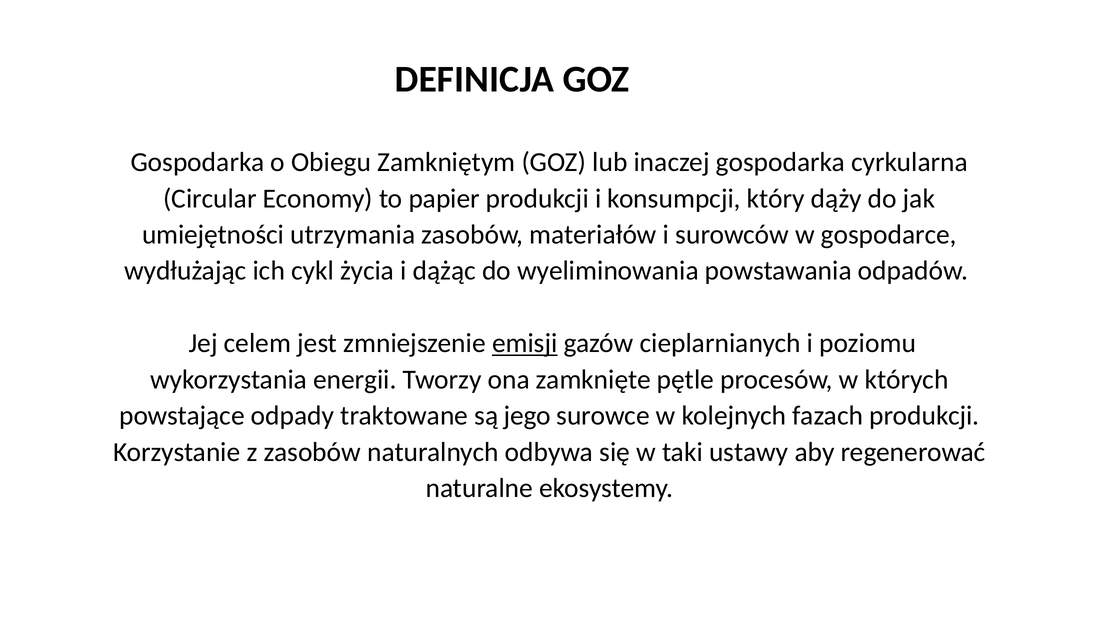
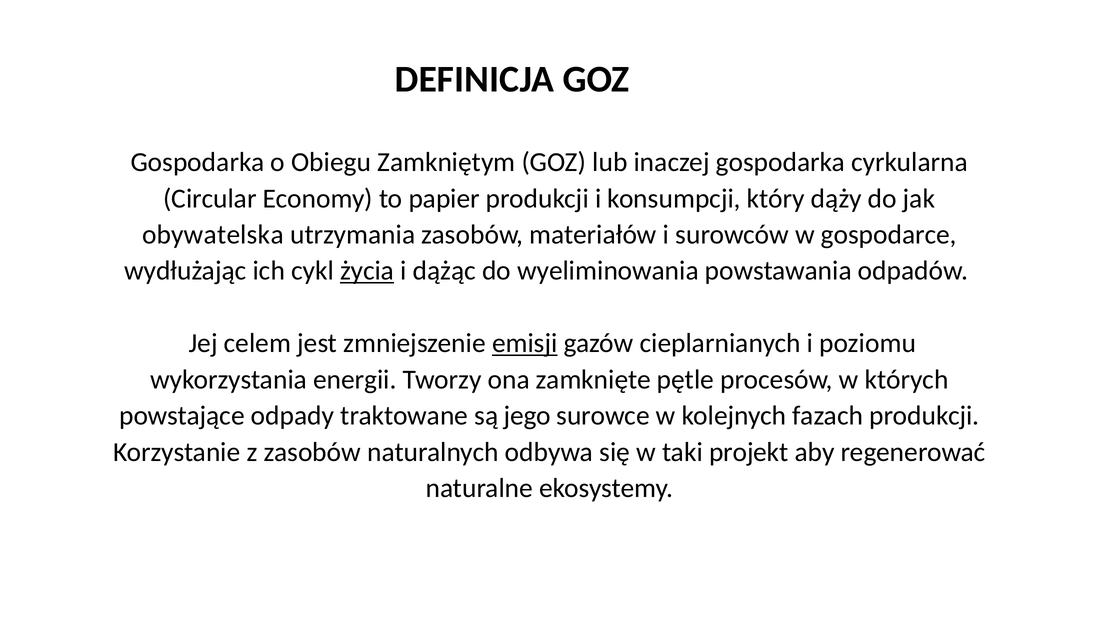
umiejętności: umiejętności -> obywatelska
życia underline: none -> present
ustawy: ustawy -> projekt
